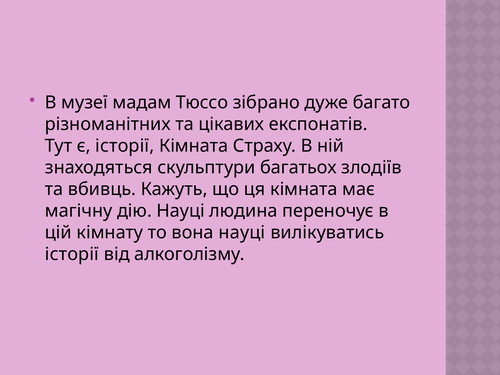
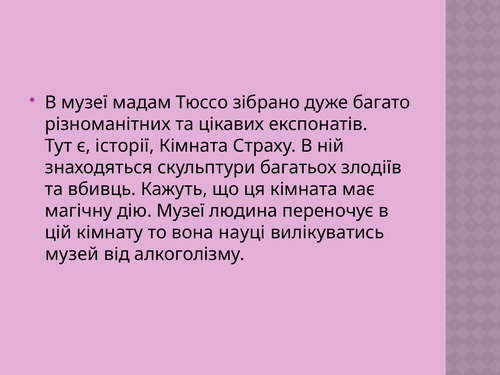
дію Науці: Науці -> Музеї
історії at (72, 254): історії -> музей
